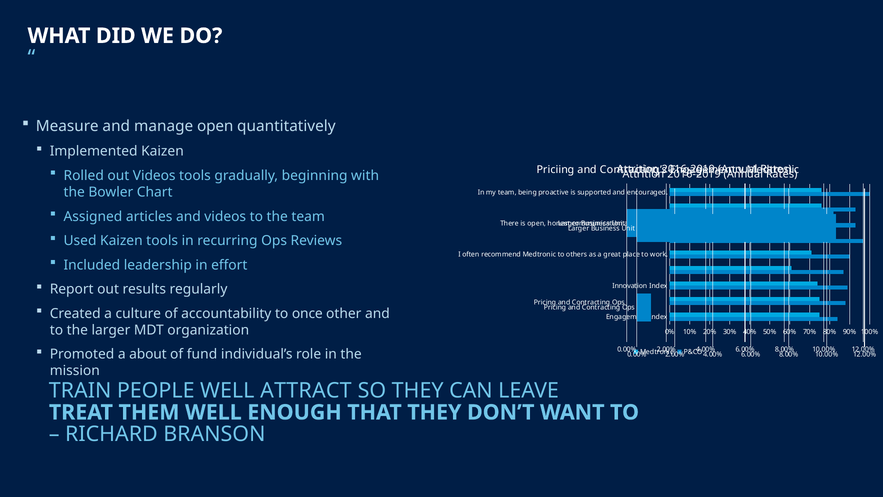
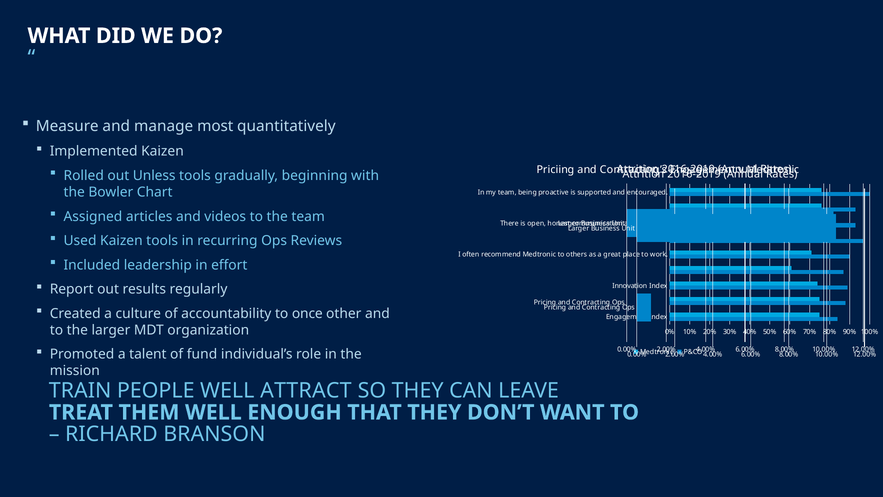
manage open: open -> most
out Videos: Videos -> Unless
about: about -> talent
